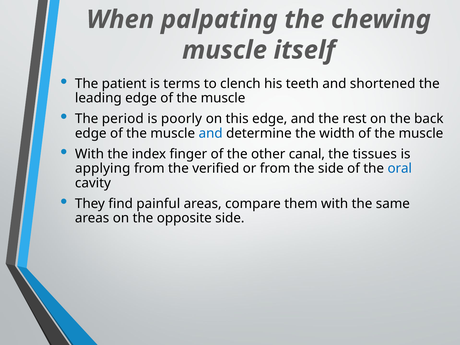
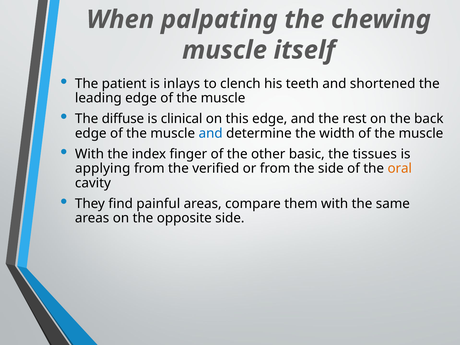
terms: terms -> inlays
period: period -> diffuse
poorly: poorly -> clinical
canal: canal -> basic
oral colour: blue -> orange
